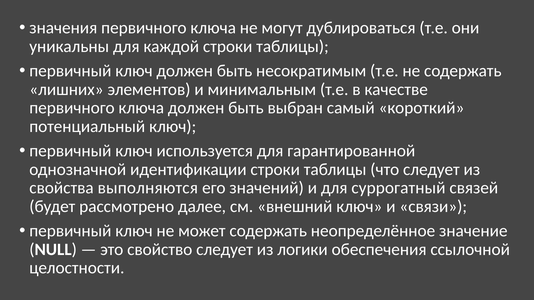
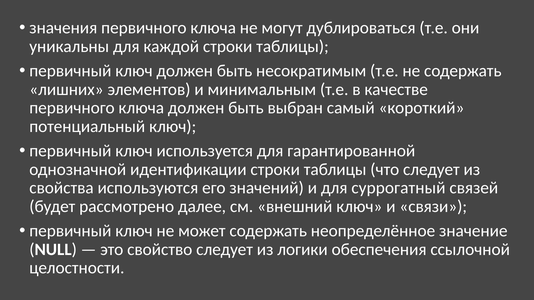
выполняются: выполняются -> используются
